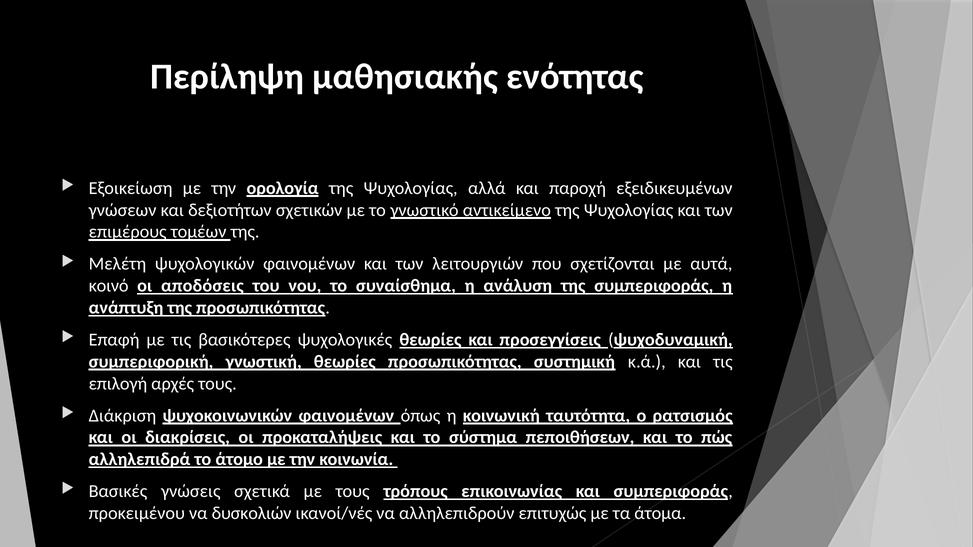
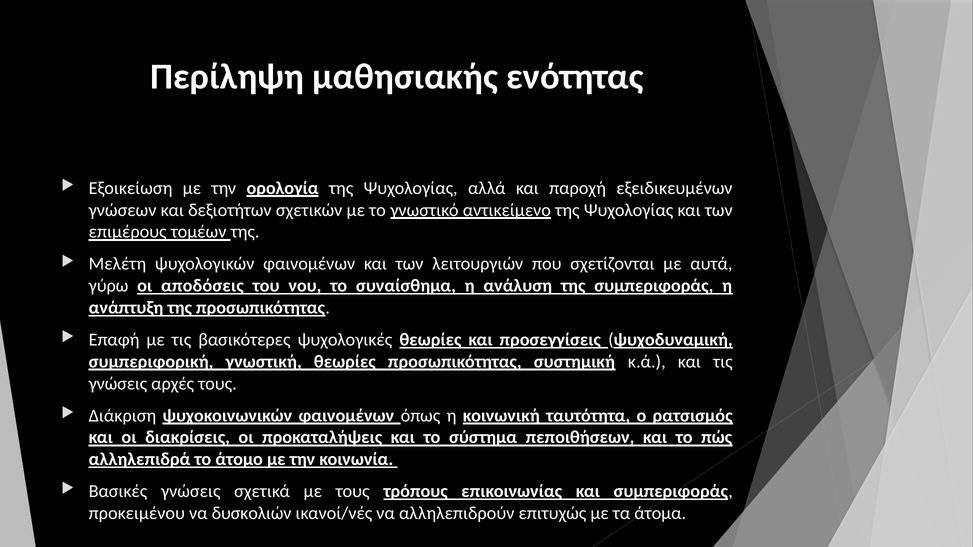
κοινό: κοινό -> γύρω
επιλογή at (118, 384): επιλογή -> γνώσεις
